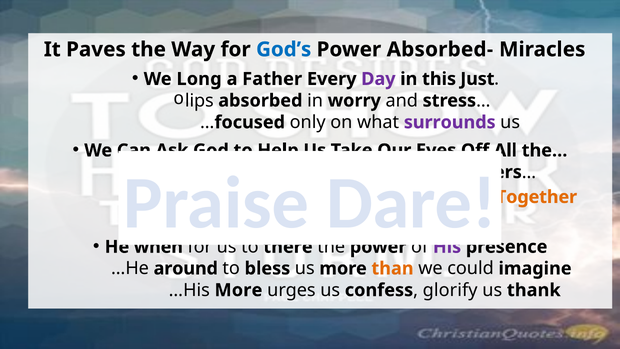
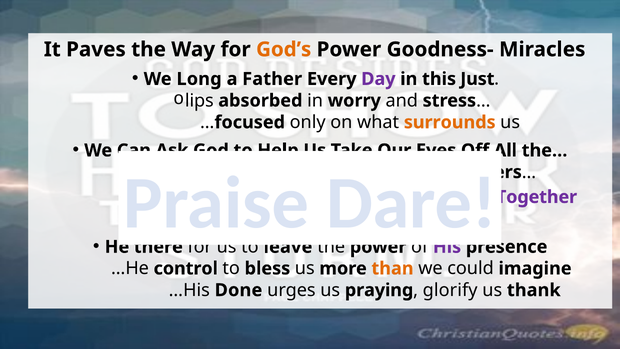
God’s colour: blue -> orange
Absorbed-: Absorbed- -> Goodness-
surrounds colour: purple -> orange
Together colour: orange -> purple
when: when -> there
there: there -> leave
around: around -> control
…His More: More -> Done
confess: confess -> praying
